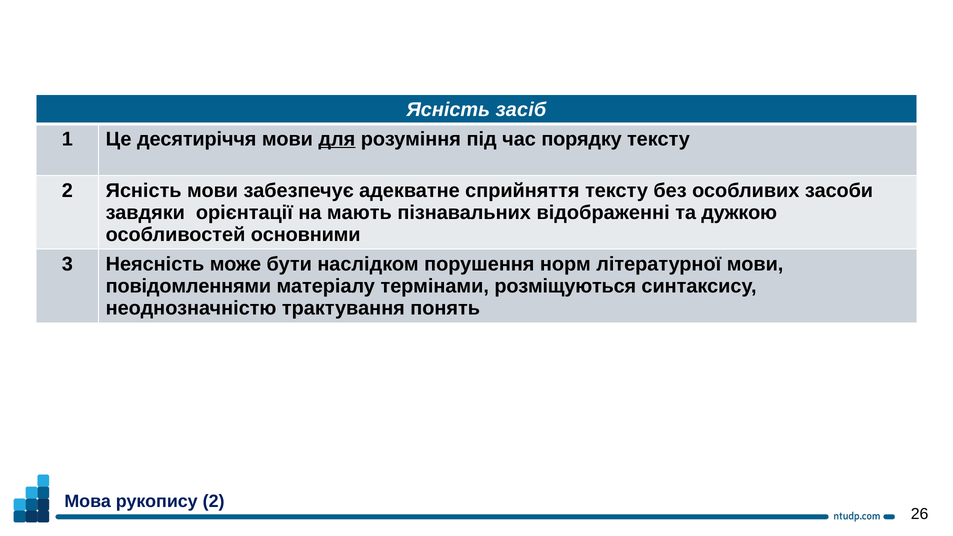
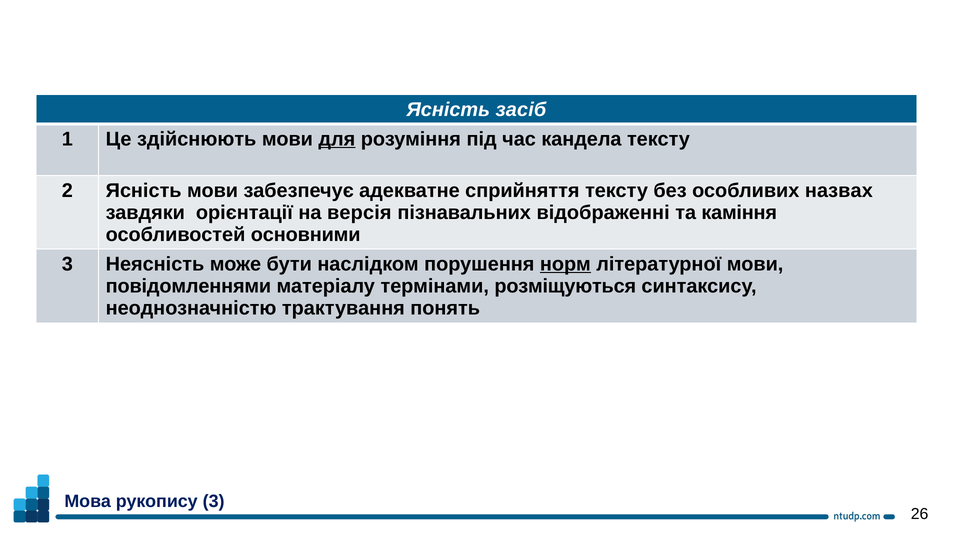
десятиріччя: десятиріччя -> здійснюють
порядку: порядку -> кандела
засоби: засоби -> назвах
мають: мають -> версія
дужкою: дужкою -> каміння
норм underline: none -> present
рукопису 2: 2 -> 3
